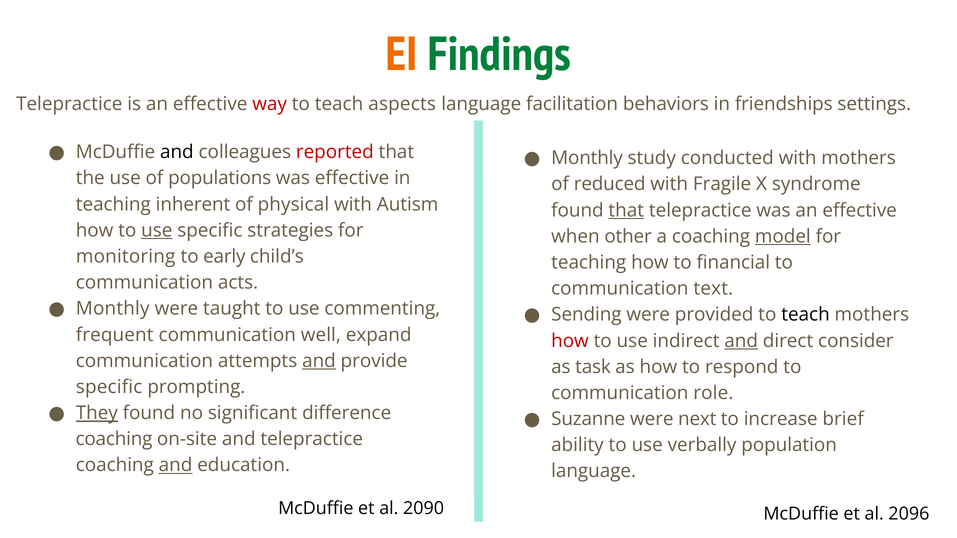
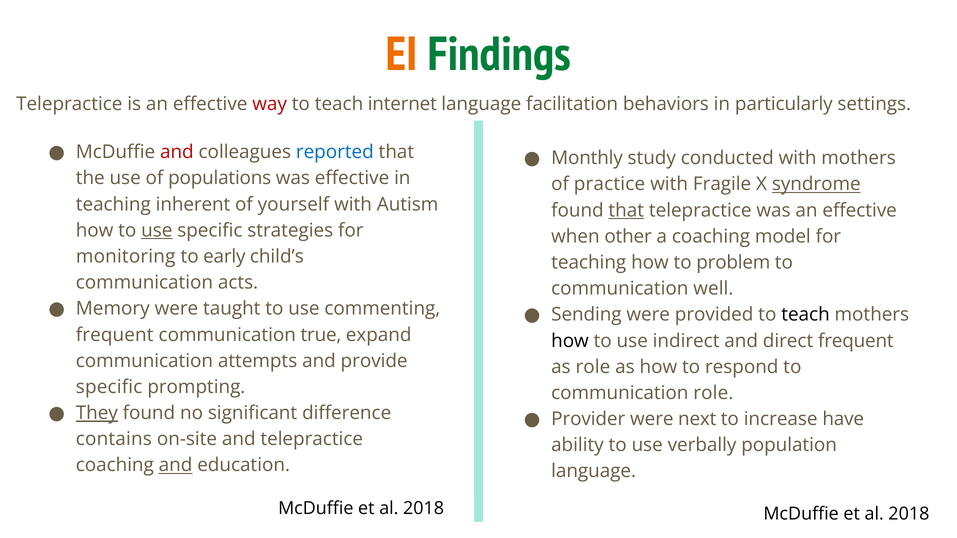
aspects: aspects -> internet
friendships: friendships -> particularly
and at (177, 152) colour: black -> red
reported colour: red -> blue
reduced: reduced -> practice
syndrome underline: none -> present
physical: physical -> yourself
model underline: present -> none
financial: financial -> problem
text: text -> well
Monthly at (113, 309): Monthly -> Memory
well: well -> true
how at (570, 341) colour: red -> black
and at (741, 341) underline: present -> none
direct consider: consider -> frequent
and at (319, 361) underline: present -> none
as task: task -> role
Suzanne: Suzanne -> Provider
brief: brief -> have
coaching at (114, 439): coaching -> contains
2090 at (424, 509): 2090 -> 2018
2096 at (909, 514): 2096 -> 2018
